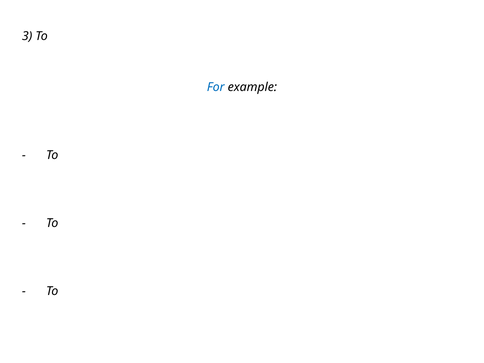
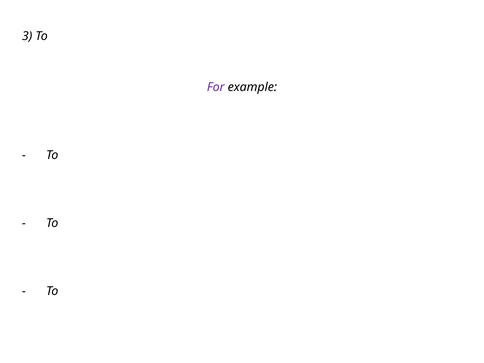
For colour: blue -> purple
